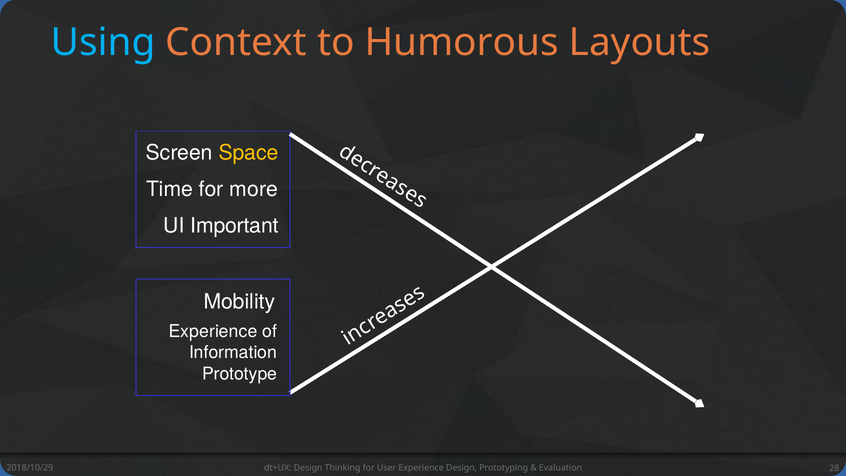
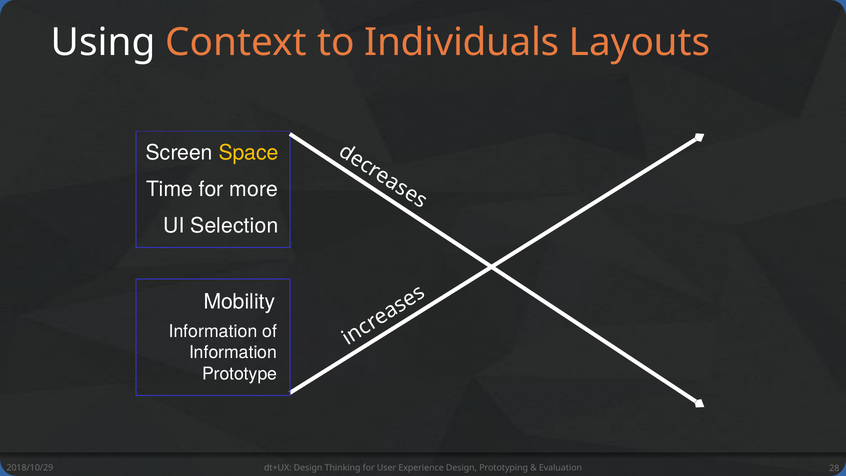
Using colour: light blue -> white
Humorous: Humorous -> Individuals
Important: Important -> Selection
Experience at (213, 331): Experience -> Information
